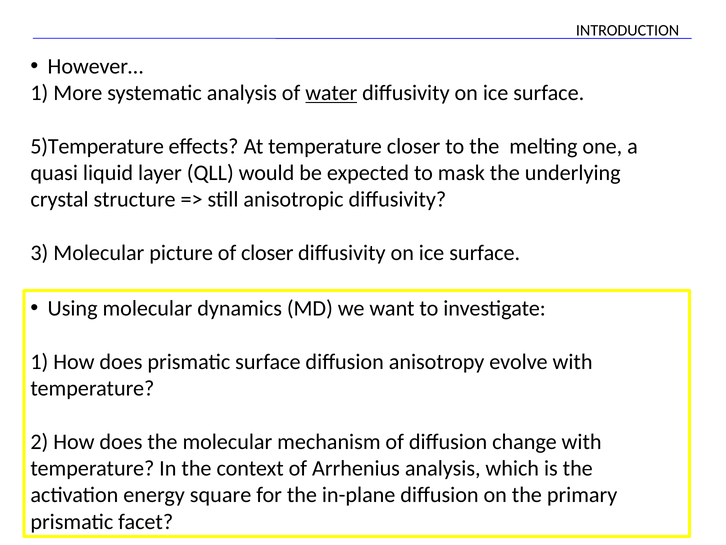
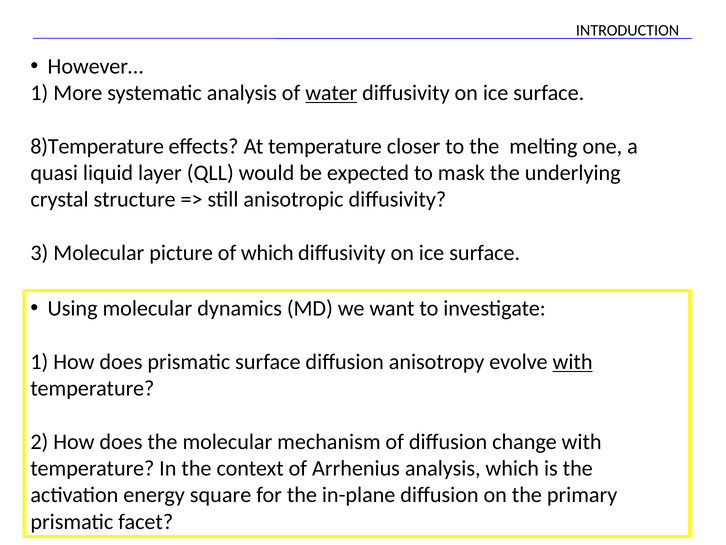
5)Temperature: 5)Temperature -> 8)Temperature
of closer: closer -> which
with at (573, 362) underline: none -> present
